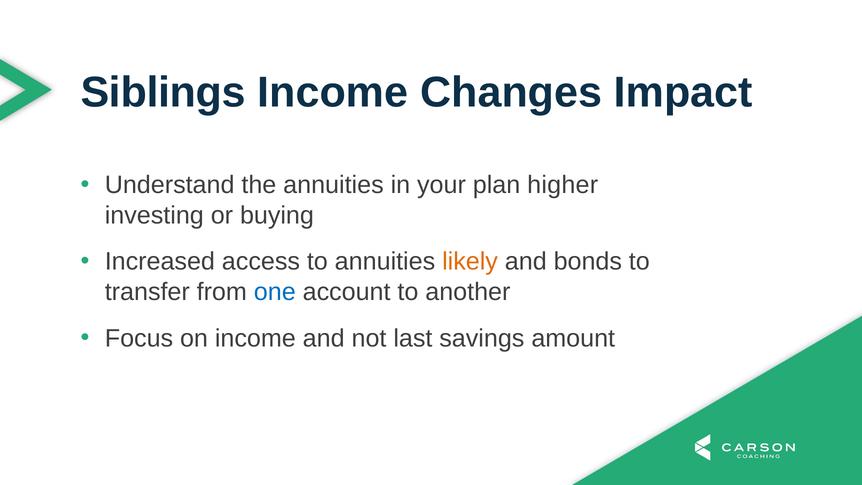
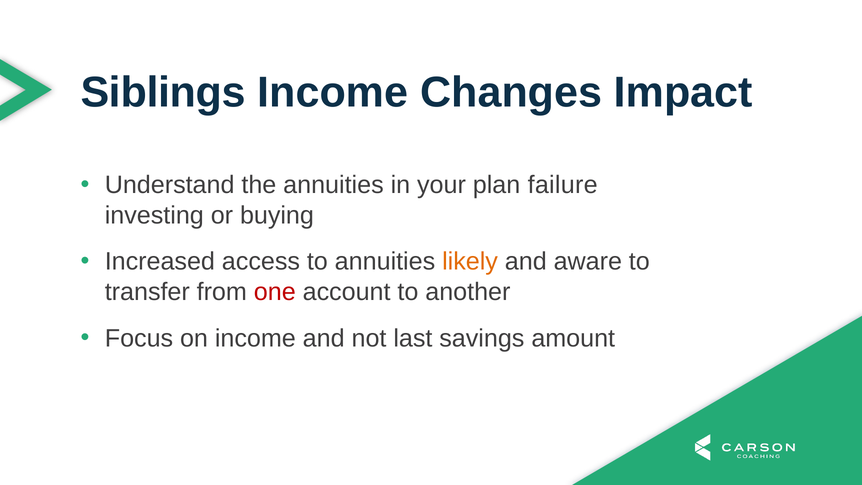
higher: higher -> failure
bonds: bonds -> aware
one colour: blue -> red
